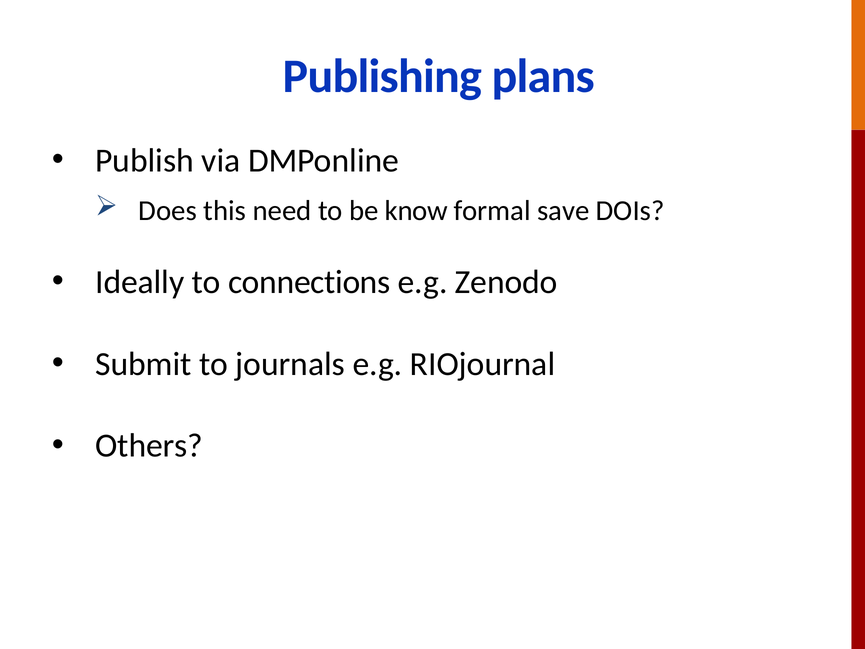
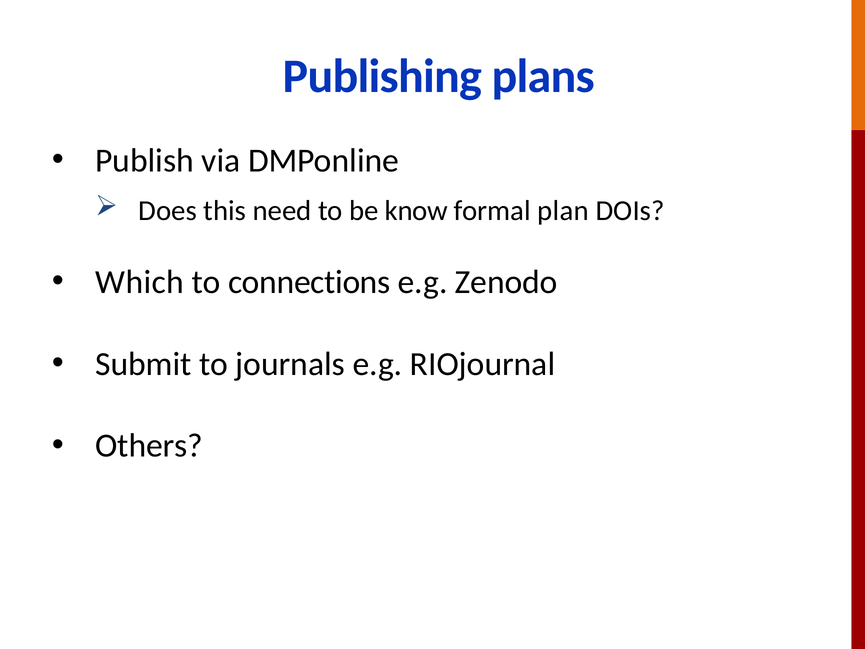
save: save -> plan
Ideally: Ideally -> Which
